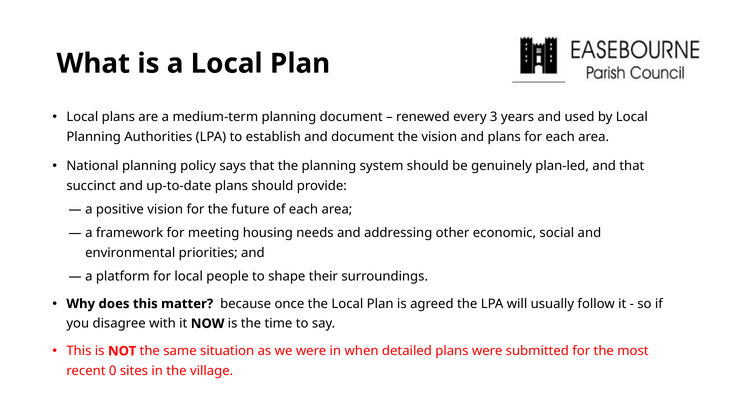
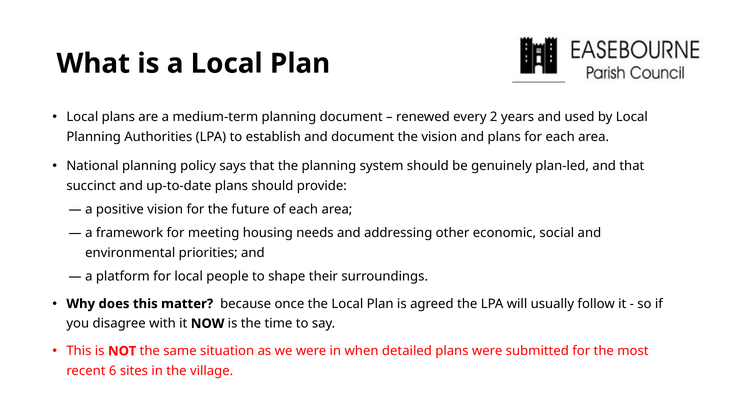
3: 3 -> 2
0: 0 -> 6
